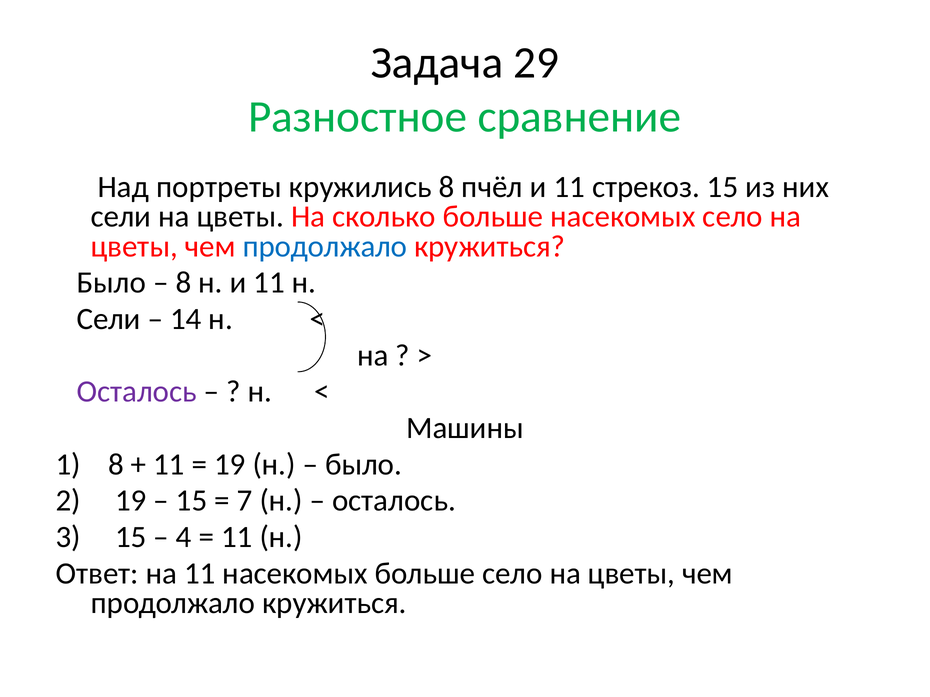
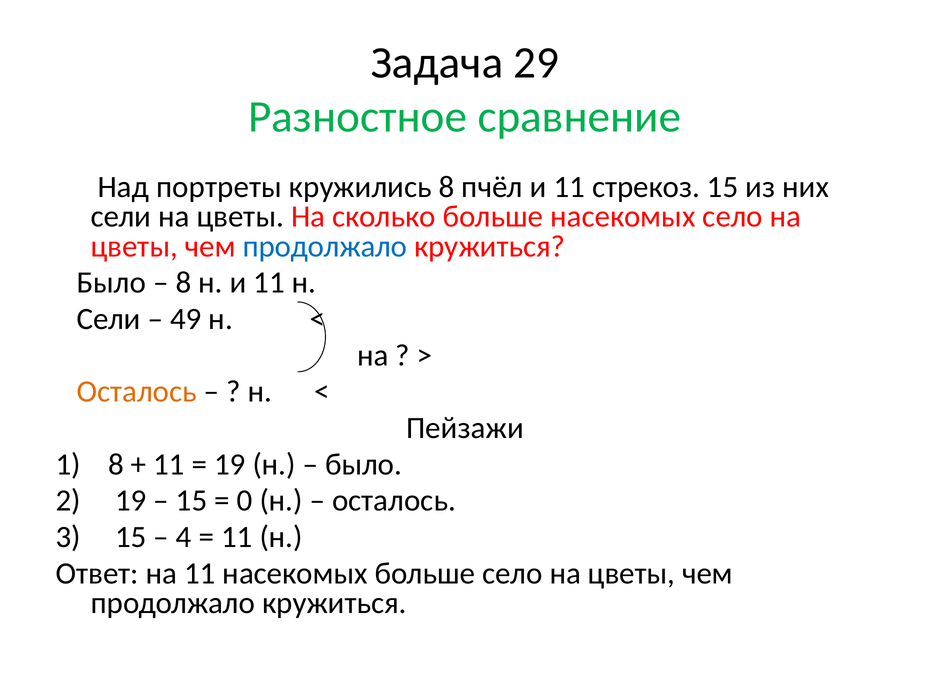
14: 14 -> 49
Осталось at (137, 392) colour: purple -> orange
Машины: Машины -> Пейзажи
7: 7 -> 0
